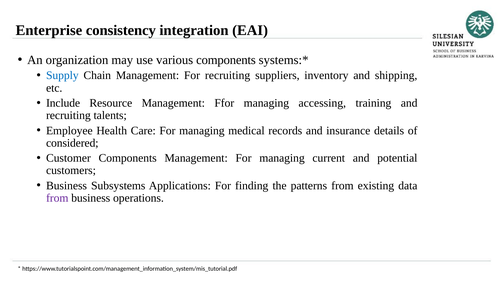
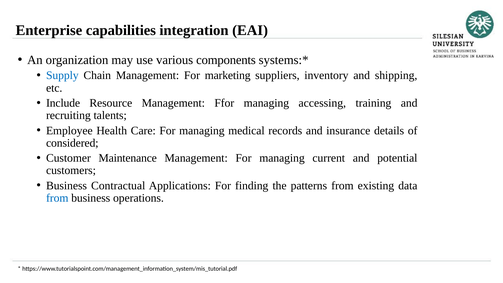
consistency: consistency -> capabilities
For recruiting: recruiting -> marketing
Customer Components: Components -> Maintenance
Subsystems: Subsystems -> Contractual
from at (57, 198) colour: purple -> blue
